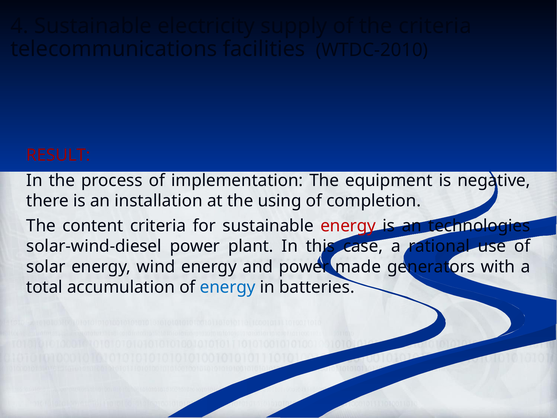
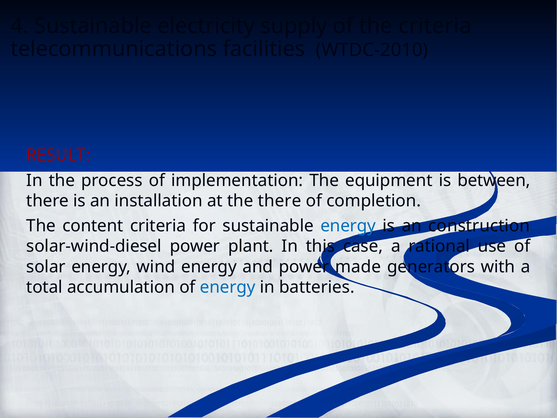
negative: negative -> between
the using: using -> there
energy at (348, 226) colour: red -> blue
technologies: technologies -> construction
